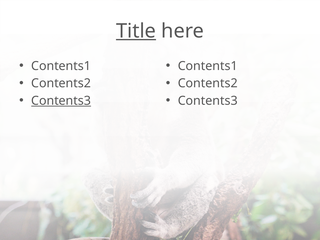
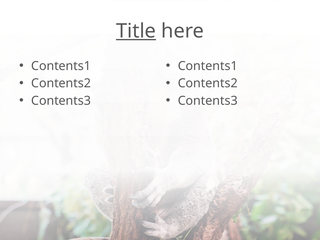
Contents3 at (61, 101) underline: present -> none
